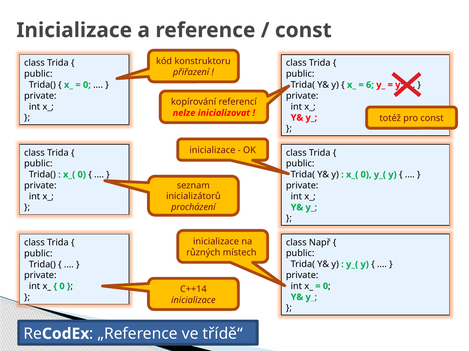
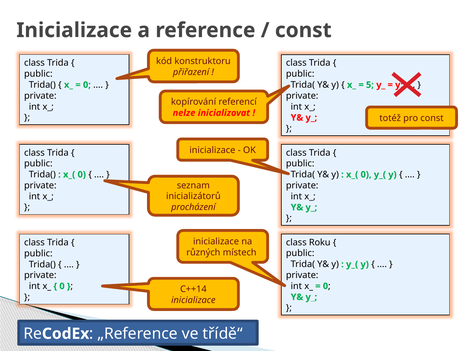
6: 6 -> 5
Např: Např -> Roku
